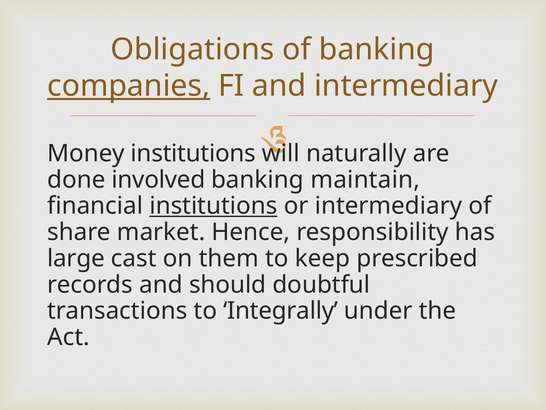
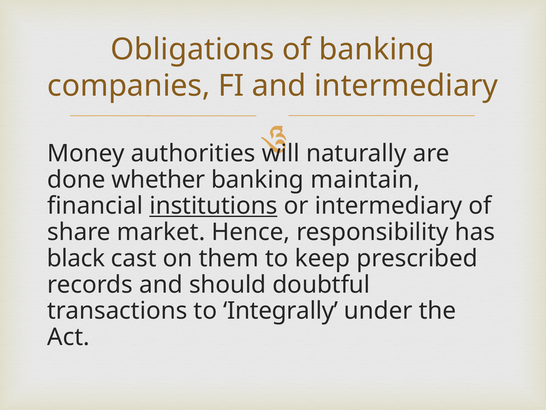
companies underline: present -> none
Money institutions: institutions -> authorities
involved: involved -> whether
large: large -> black
